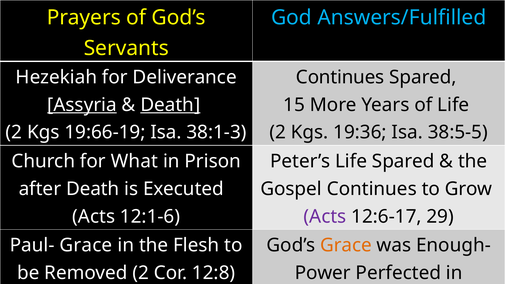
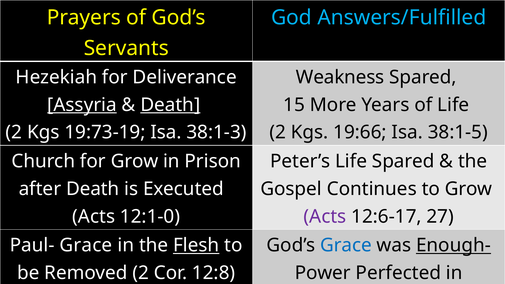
Continues at (340, 77): Continues -> Weakness
19:66-19: 19:66-19 -> 19:73-19
19:36: 19:36 -> 19:66
38:5-5: 38:5-5 -> 38:1-5
for What: What -> Grow
12:1-6: 12:1-6 -> 12:1-0
29: 29 -> 27
Flesh underline: none -> present
Grace at (346, 245) colour: orange -> blue
Enough- underline: none -> present
